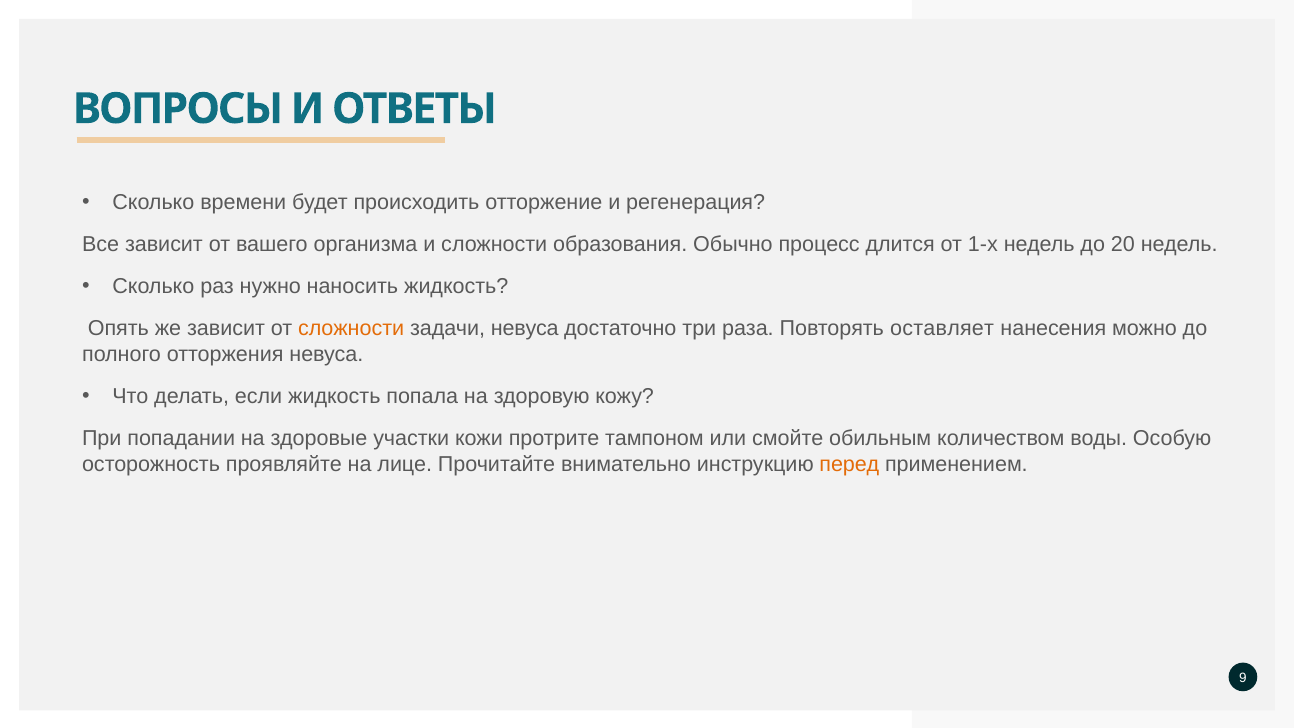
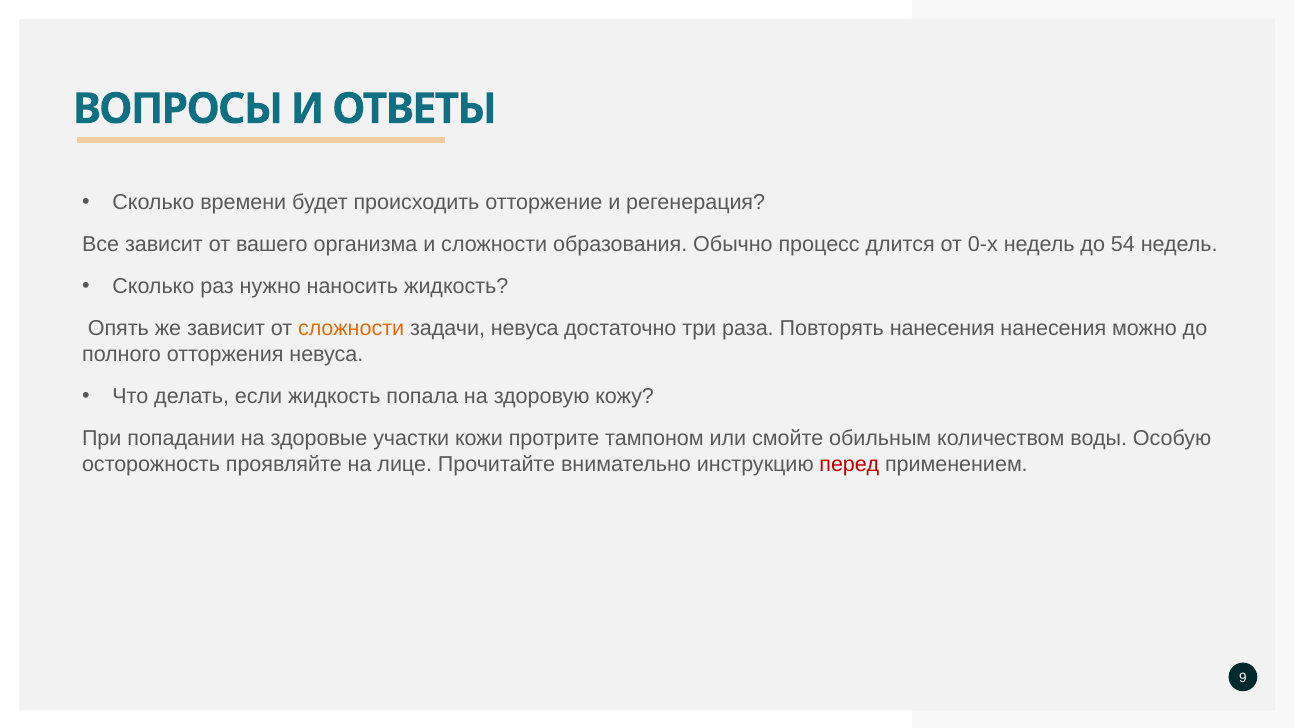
1-х: 1-х -> 0-х
20: 20 -> 54
Повторять оставляет: оставляет -> нанесения
перед colour: orange -> red
